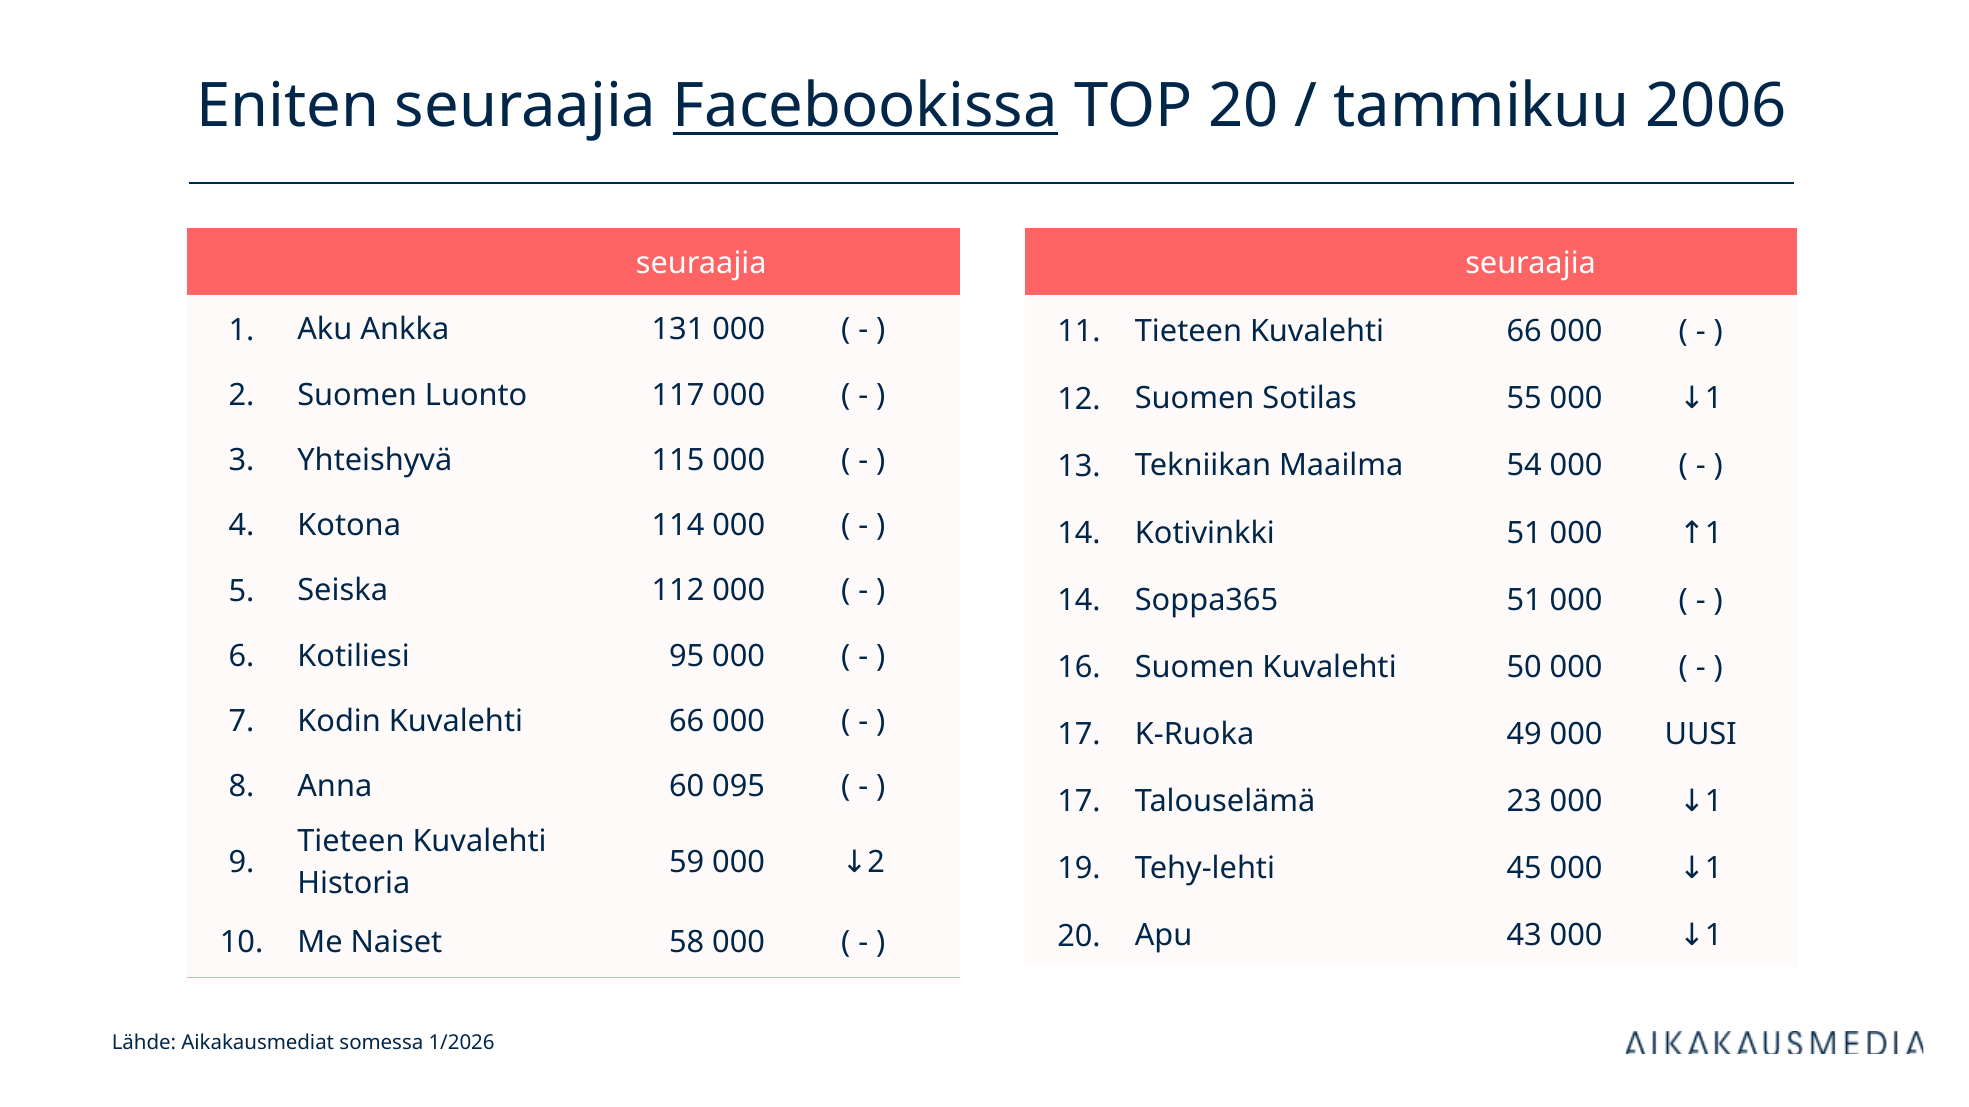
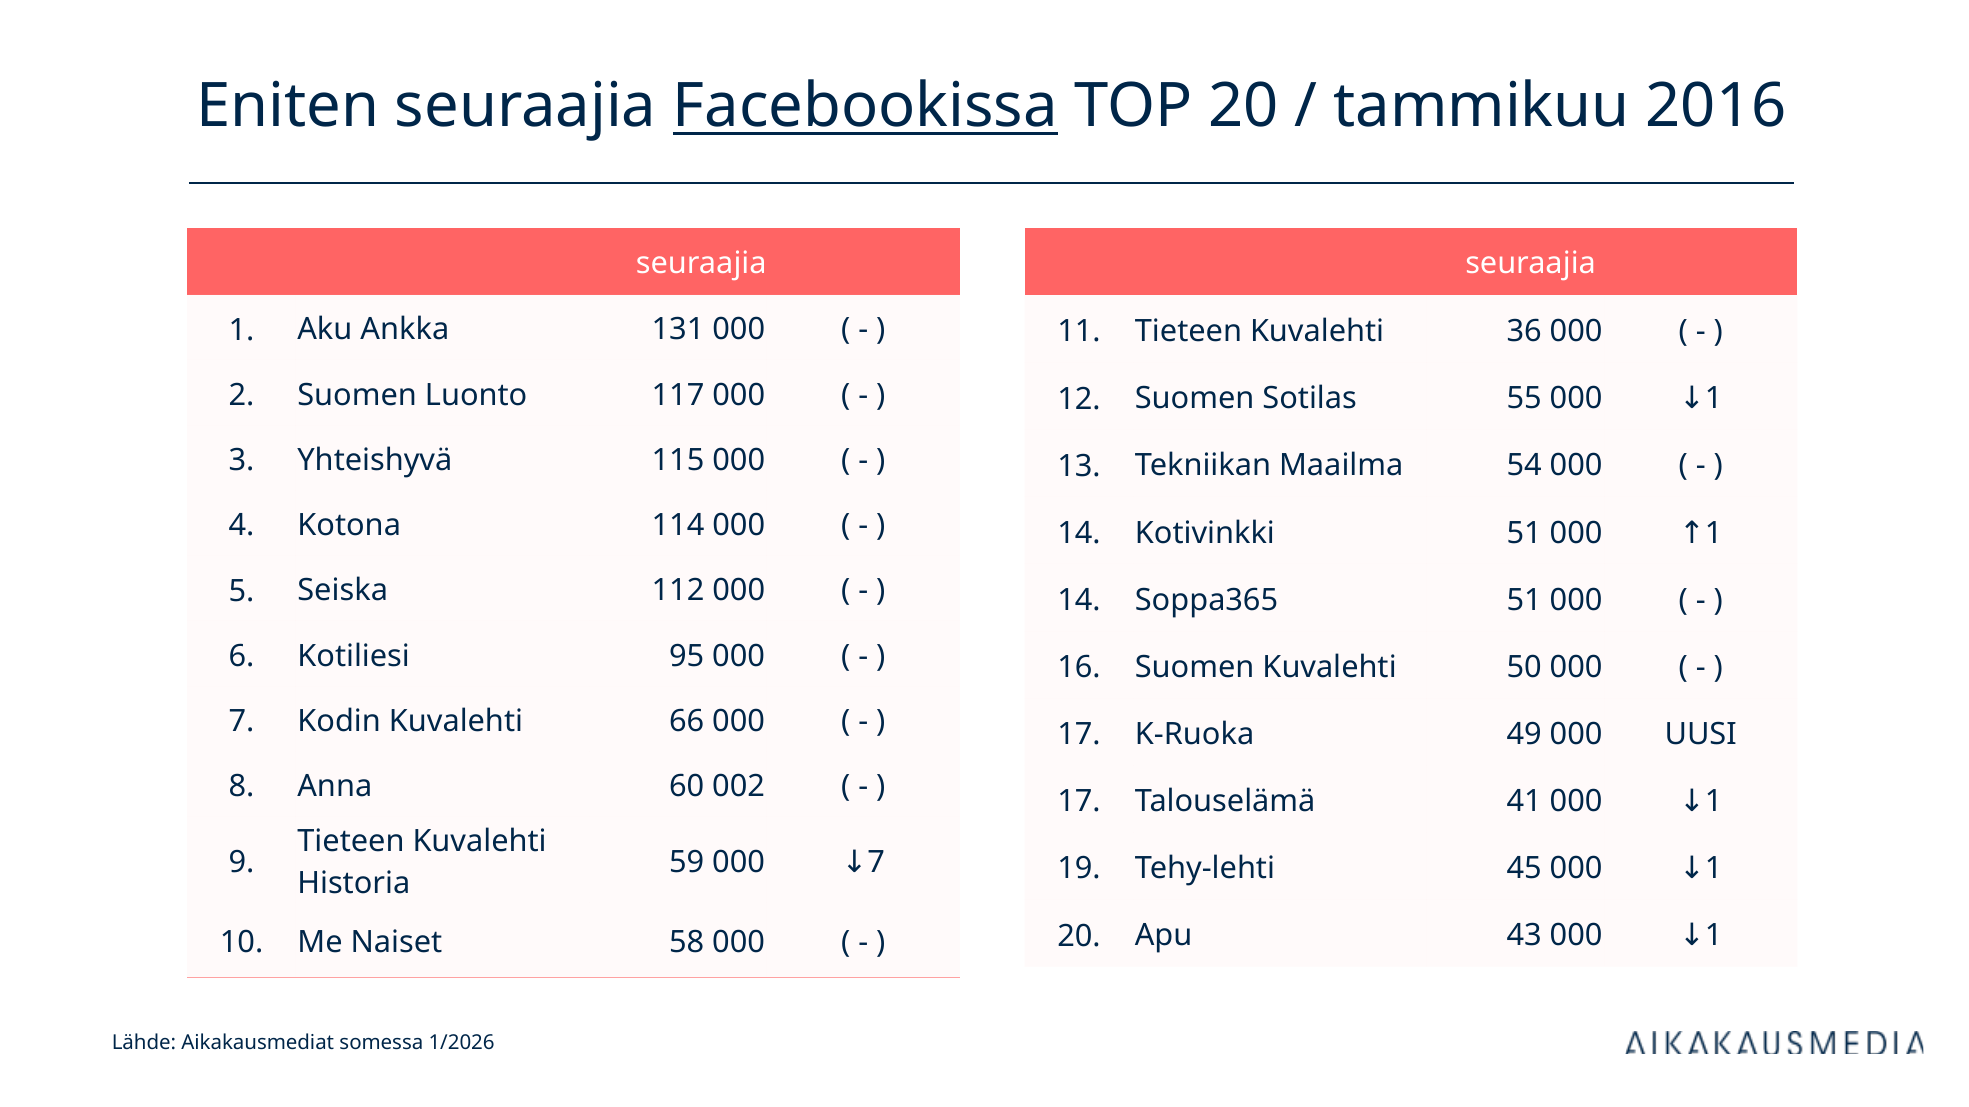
2006: 2006 -> 2016
Tieteen Kuvalehti 66: 66 -> 36
095: 095 -> 002
23: 23 -> 41
2 at (876, 862): 2 -> 7
